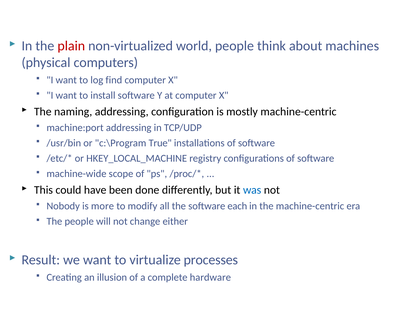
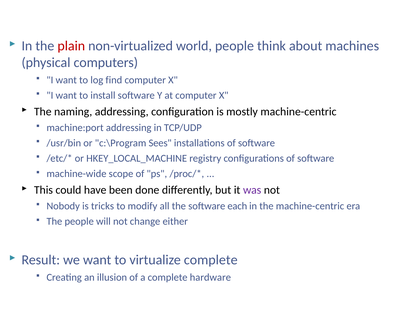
True: True -> Sees
was colour: blue -> purple
more: more -> tricks
virtualize processes: processes -> complete
